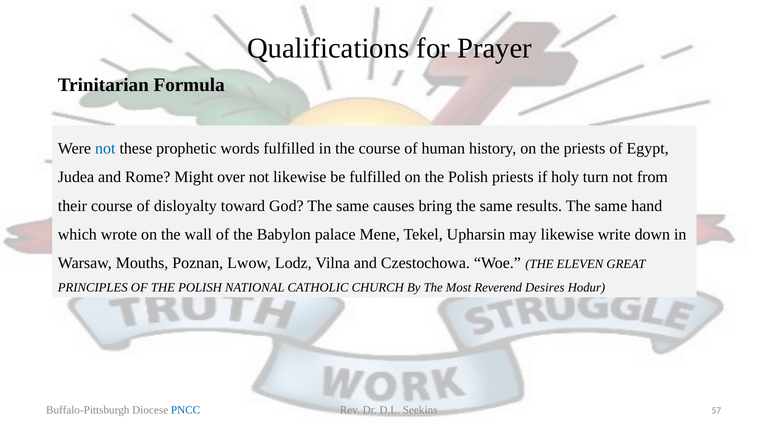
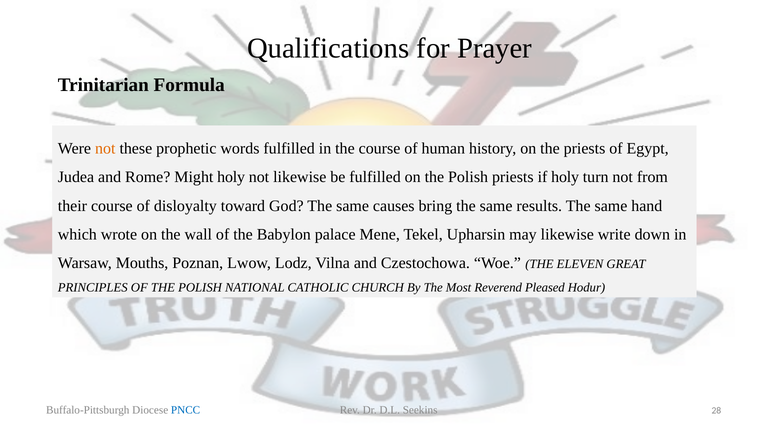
not at (105, 149) colour: blue -> orange
Might over: over -> holy
Desires: Desires -> Pleased
57: 57 -> 28
